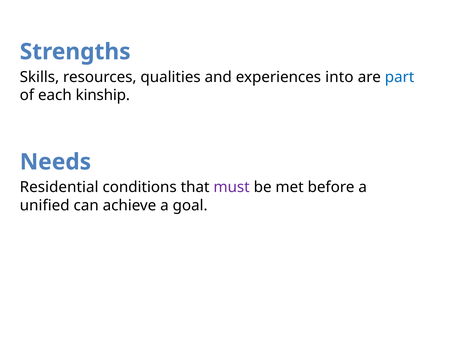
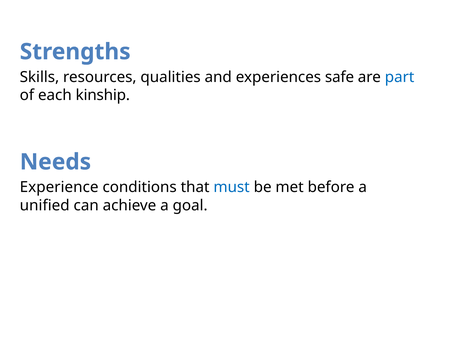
into: into -> safe
Residential: Residential -> Experience
must colour: purple -> blue
